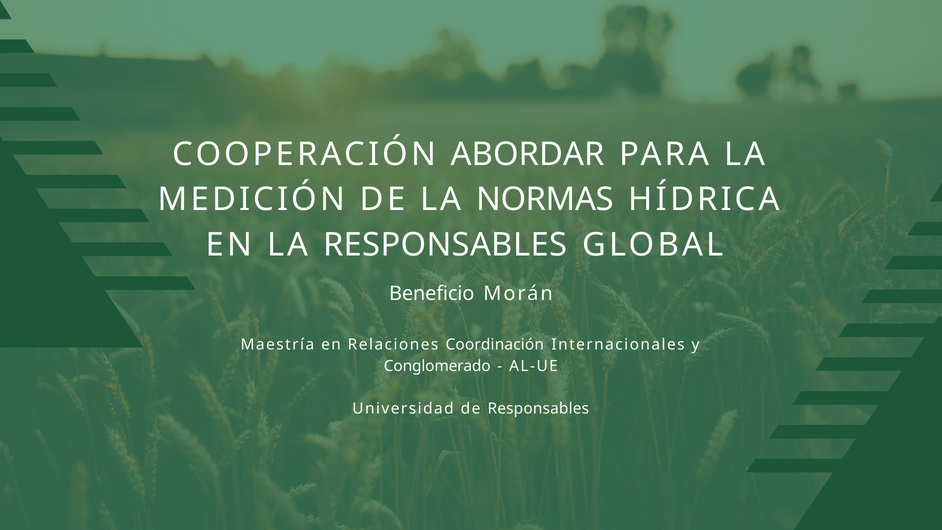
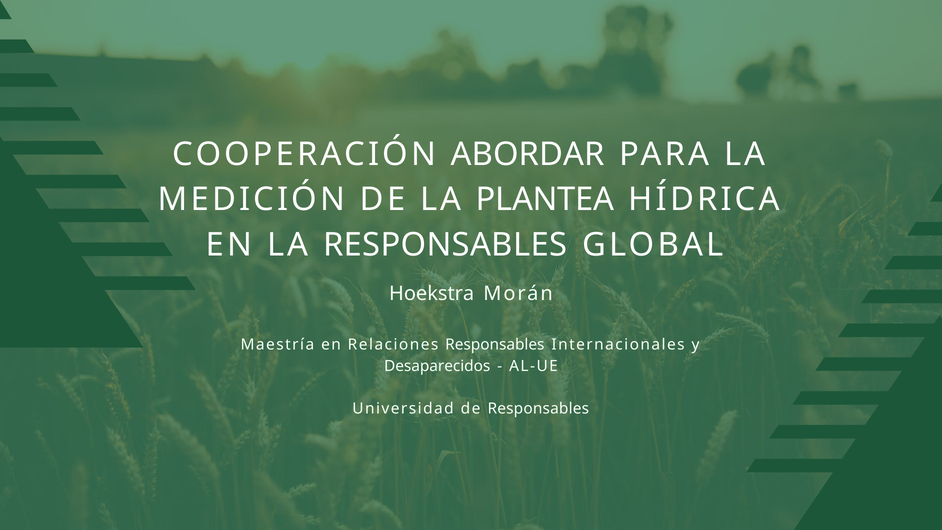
NORMAS: NORMAS -> PLANTEA
Beneficio: Beneficio -> Hoekstra
Relaciones Coordinación: Coordinación -> Responsables
Conglomerado: Conglomerado -> Desaparecidos
